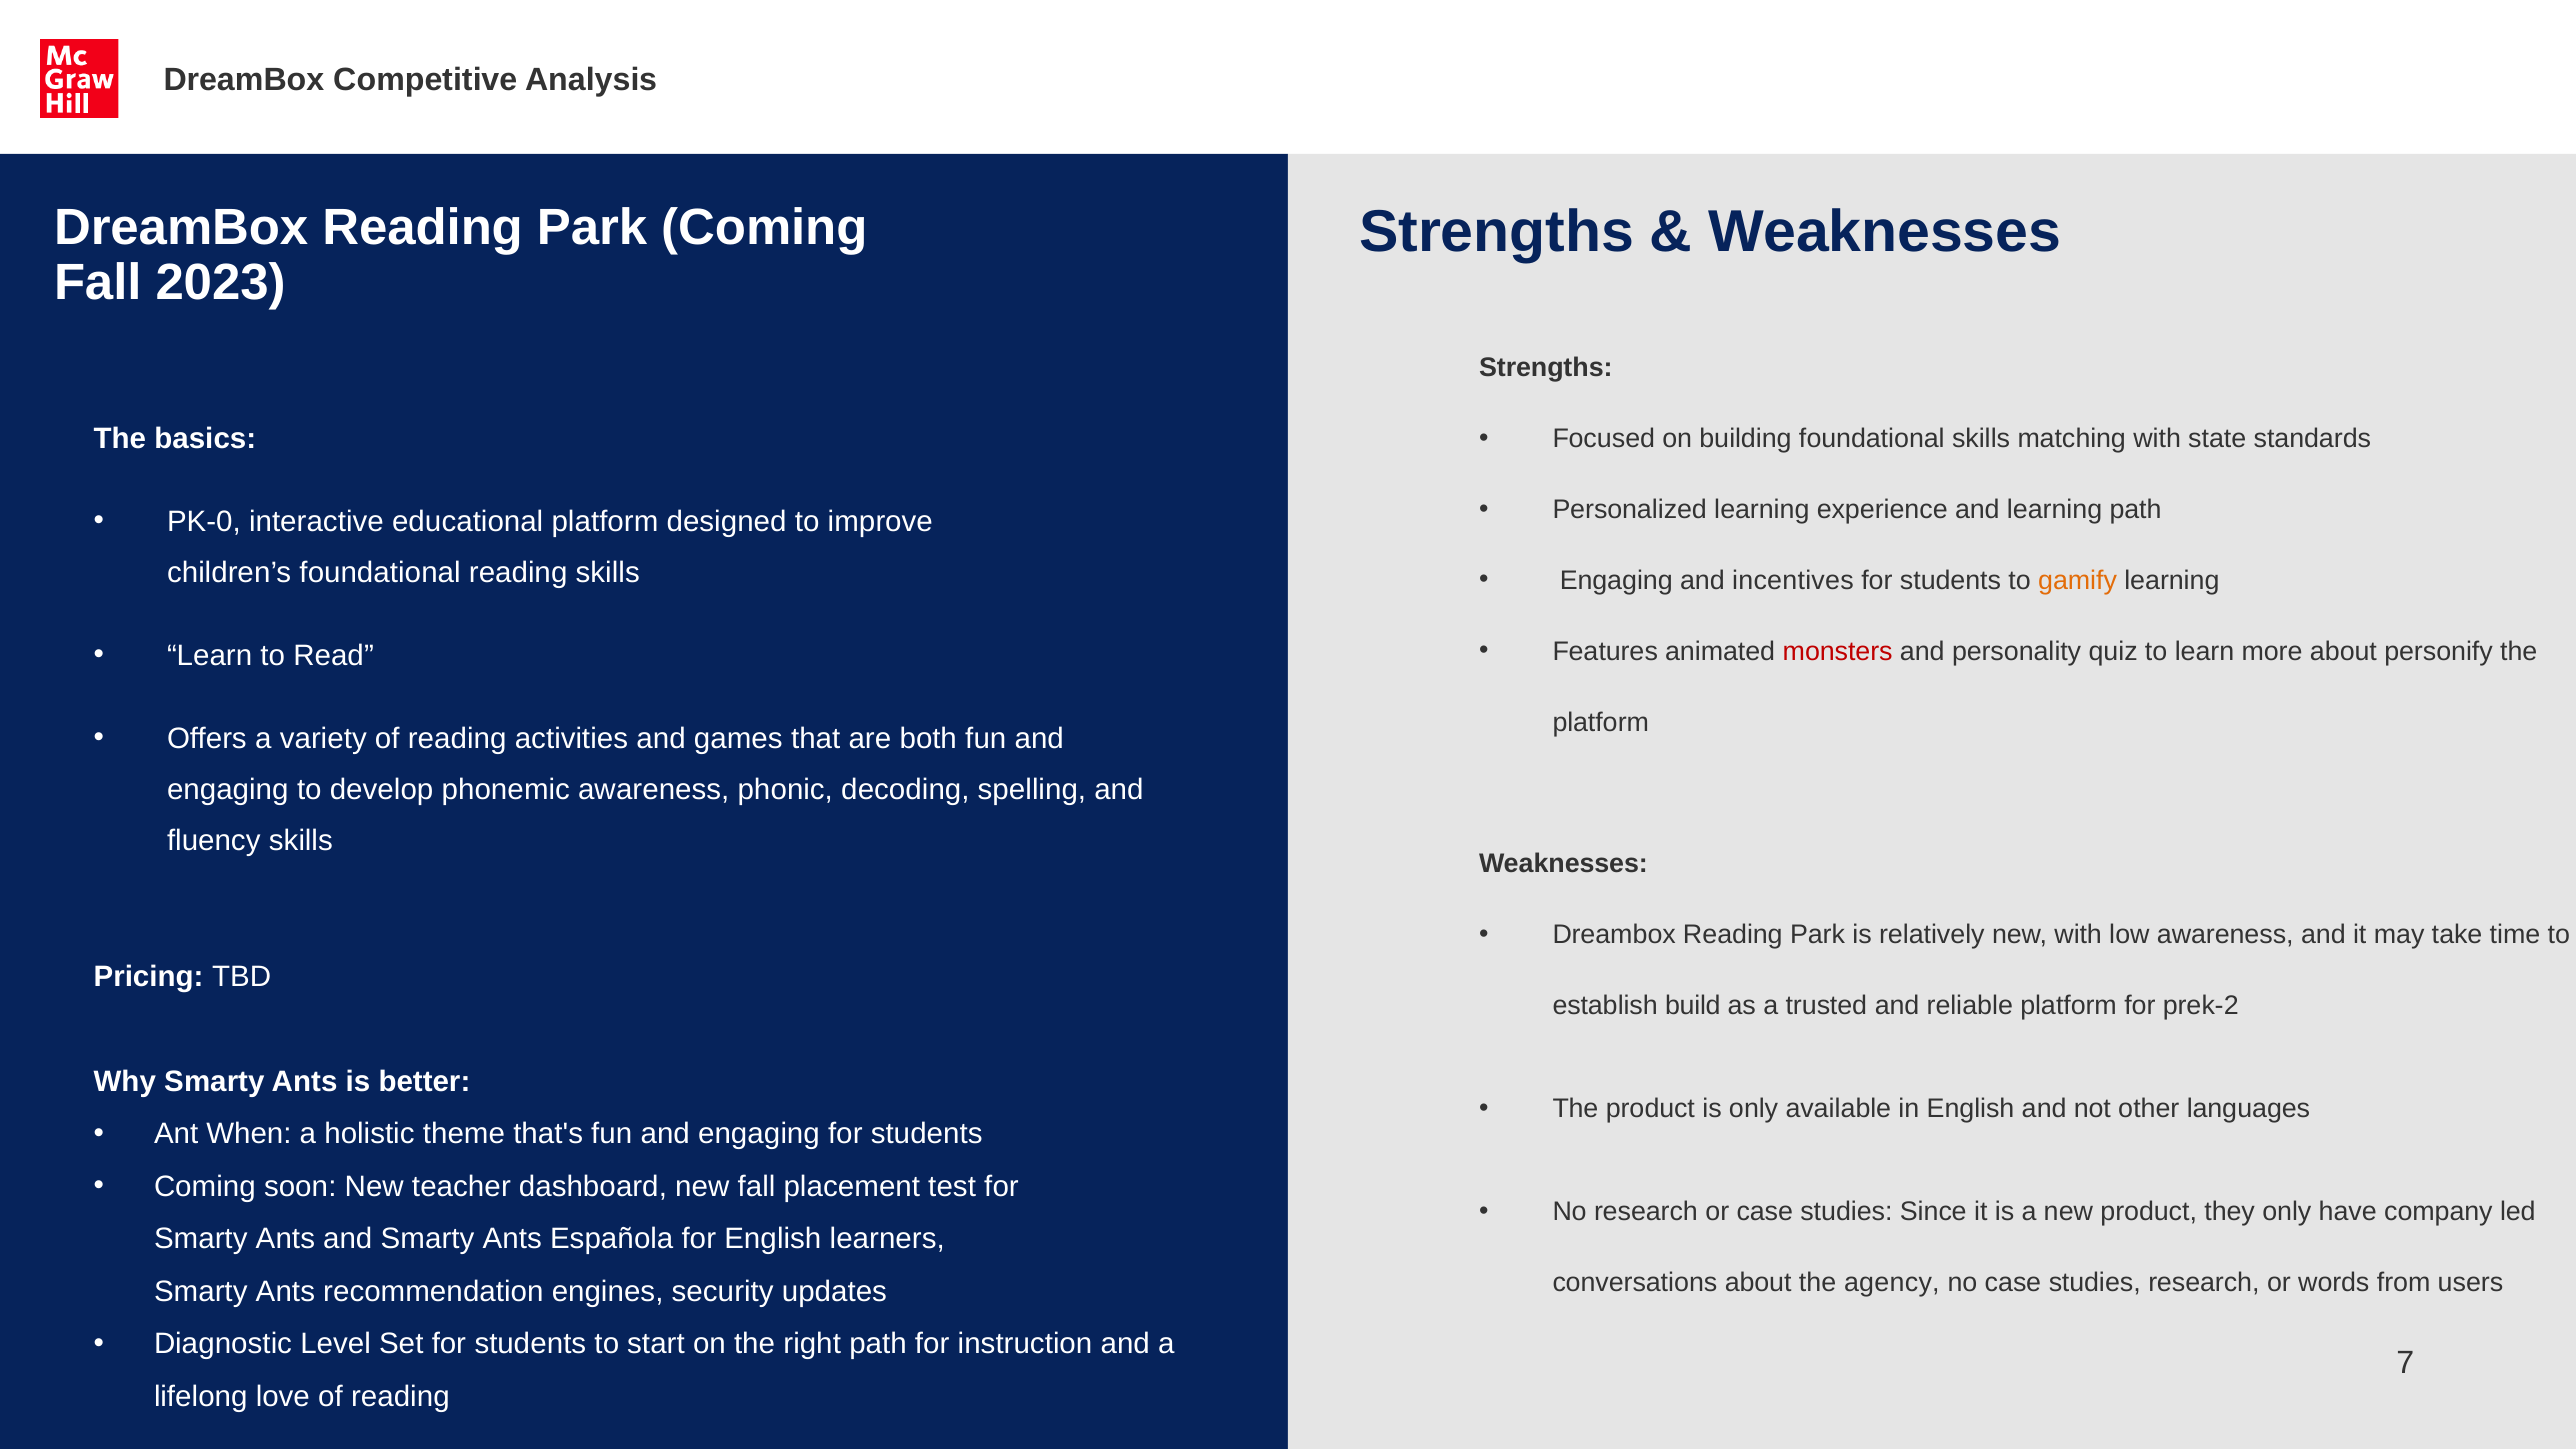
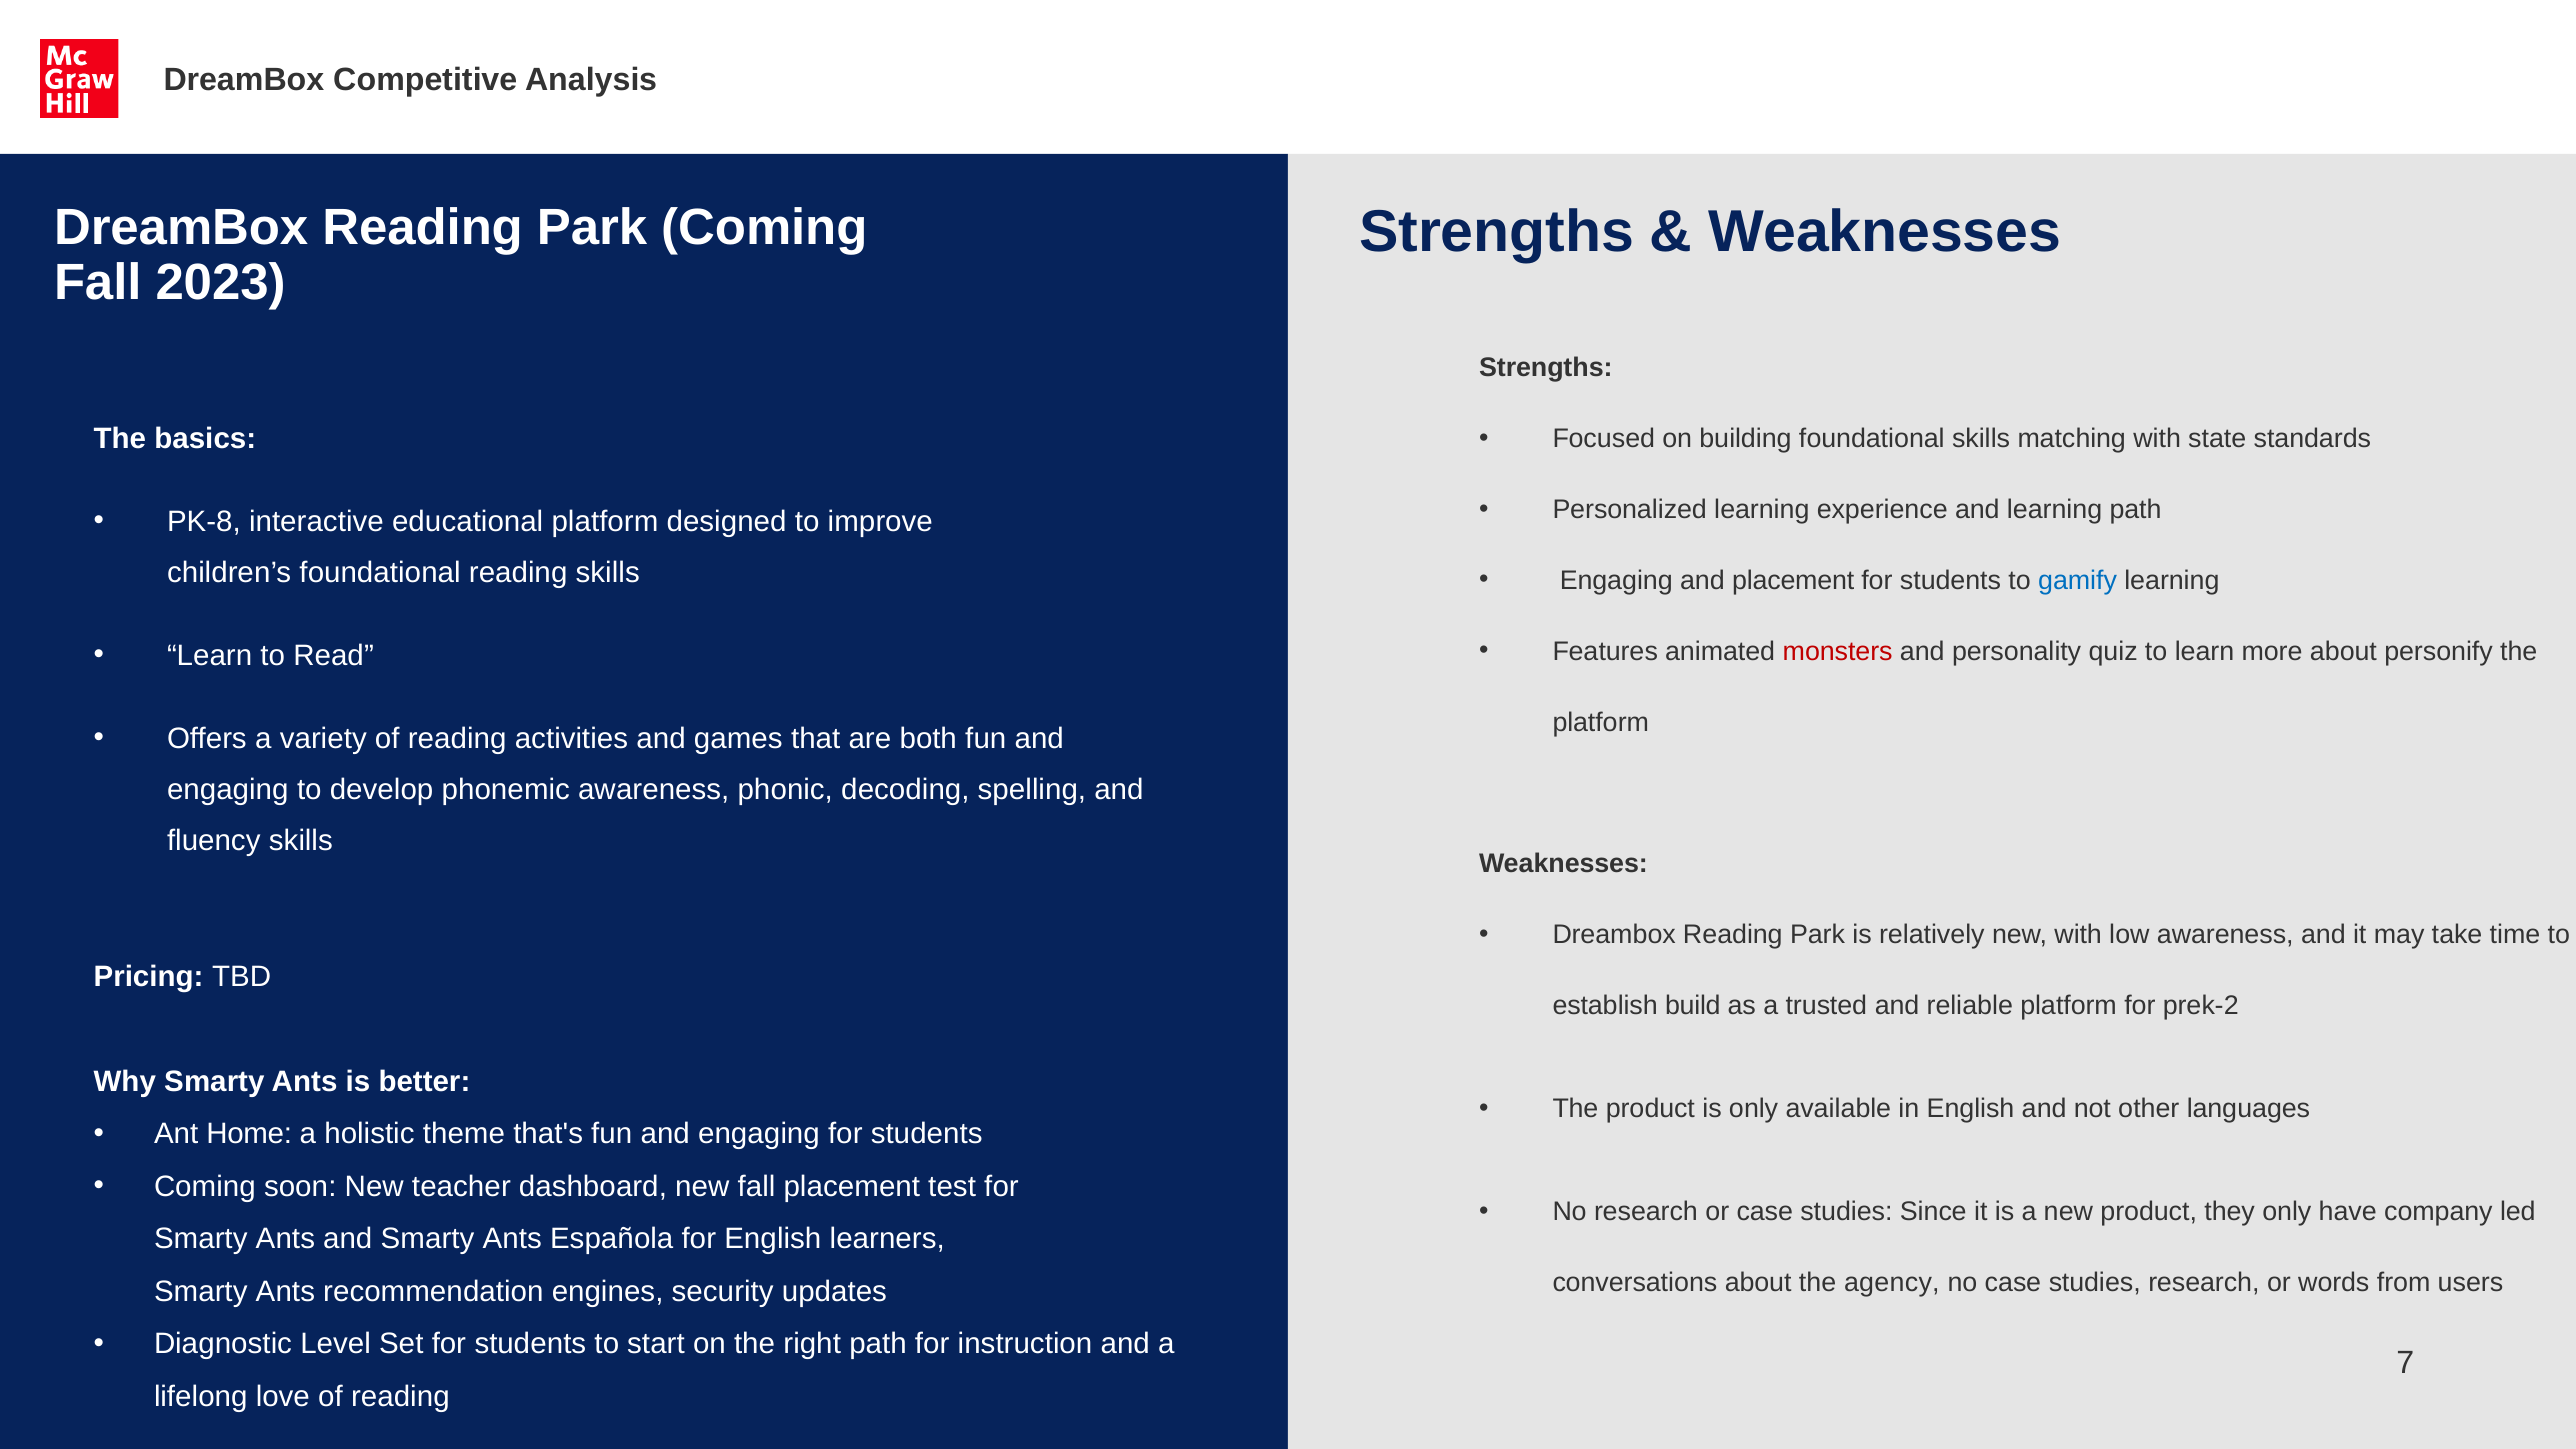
PK-0: PK-0 -> PK-8
and incentives: incentives -> placement
gamify colour: orange -> blue
When: When -> Home
